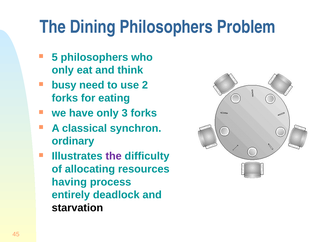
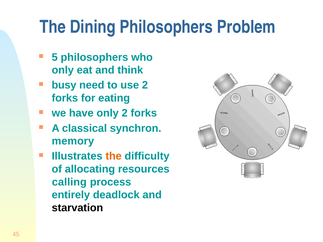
only 3: 3 -> 2
ordinary: ordinary -> memory
the at (114, 156) colour: purple -> orange
having: having -> calling
